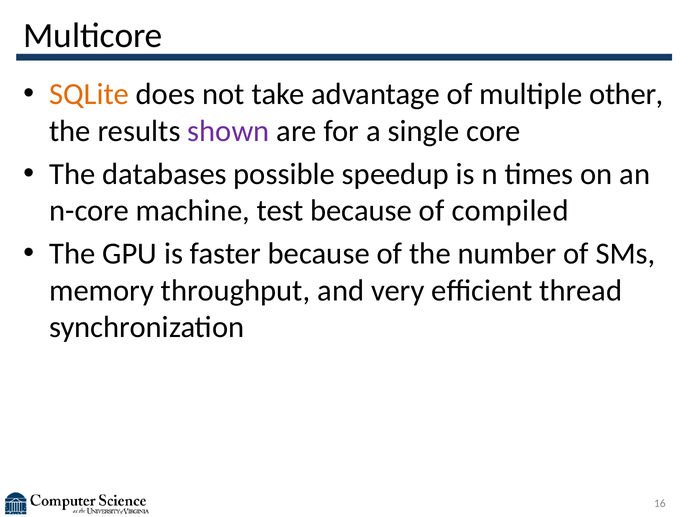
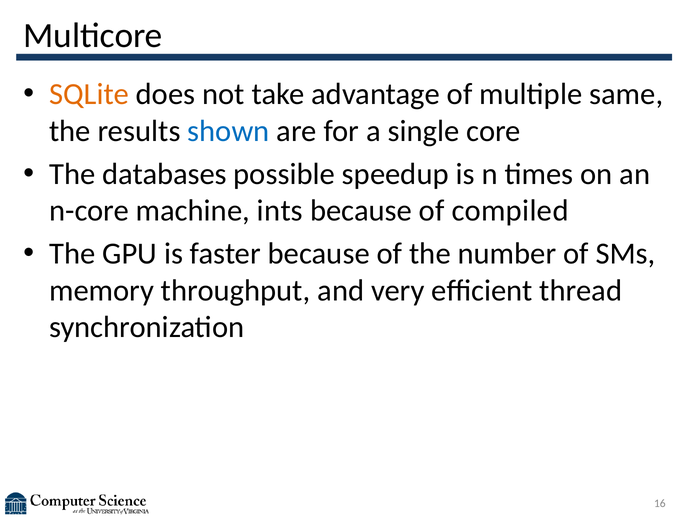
other: other -> same
shown colour: purple -> blue
test: test -> ints
